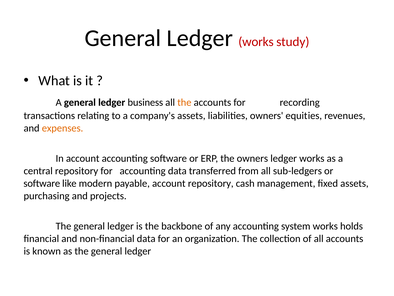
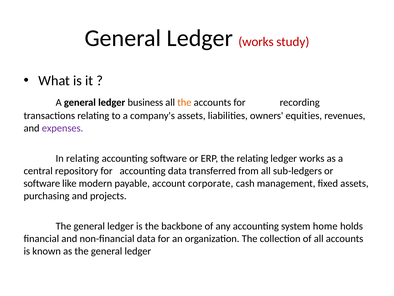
expenses colour: orange -> purple
In account: account -> relating
the owners: owners -> relating
account repository: repository -> corporate
system works: works -> home
